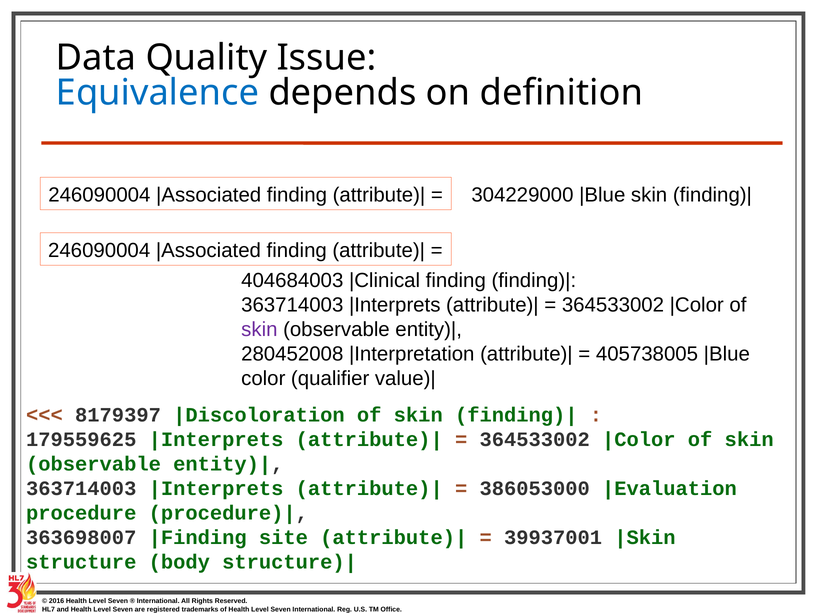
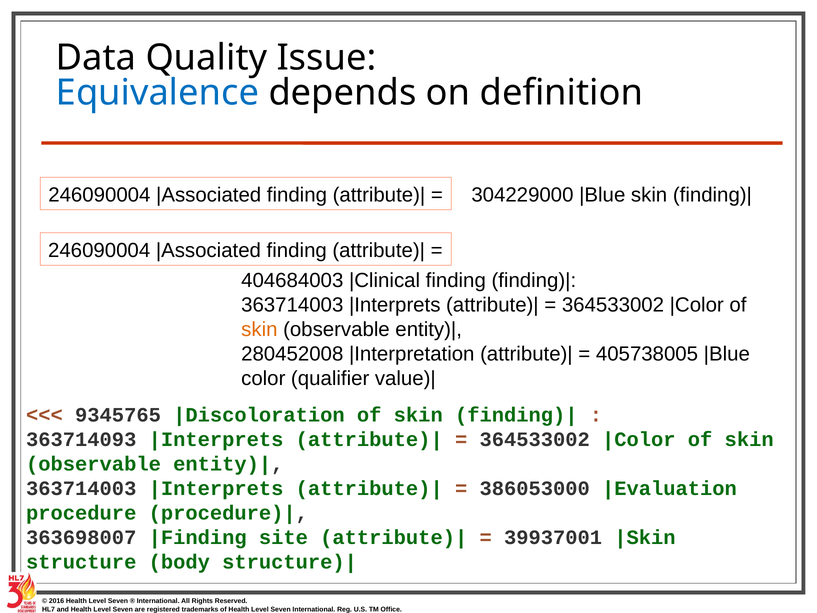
skin at (259, 330) colour: purple -> orange
8179397: 8179397 -> 9345765
179559625: 179559625 -> 363714093
